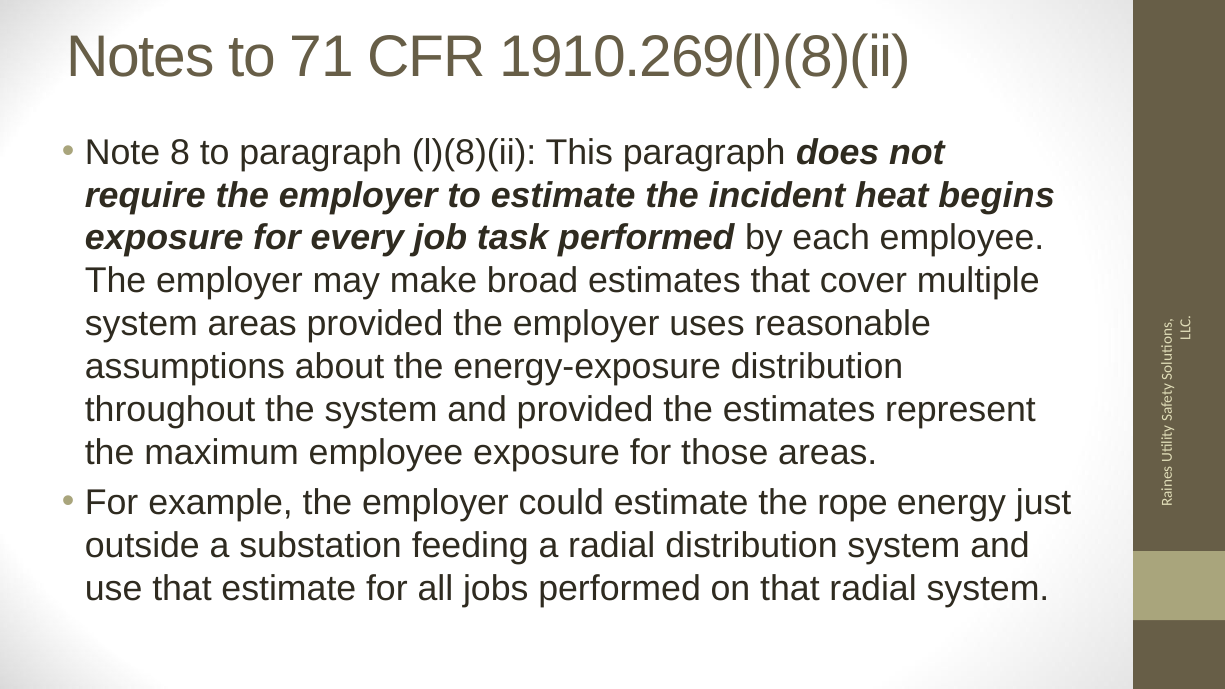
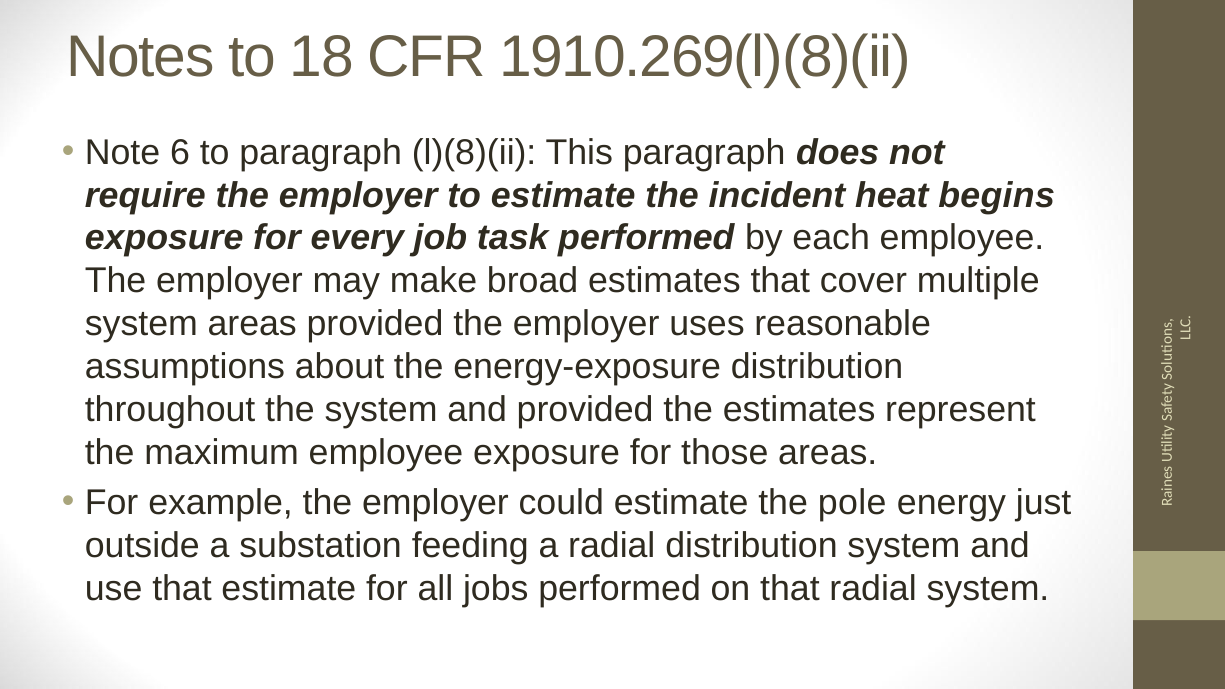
71: 71 -> 18
8: 8 -> 6
rope: rope -> pole
